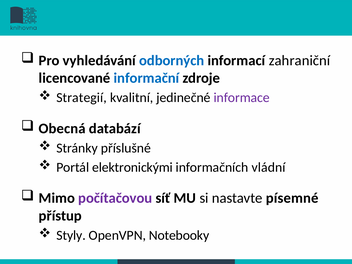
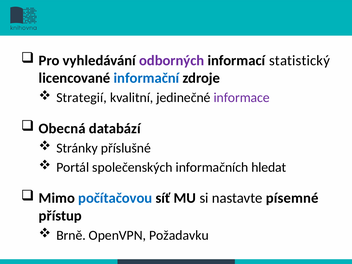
odborných colour: blue -> purple
zahraniční: zahraniční -> statistický
elektronickými: elektronickými -> společenských
vládní: vládní -> hledat
počítačovou colour: purple -> blue
Styly: Styly -> Brně
Notebooky: Notebooky -> Požadavku
